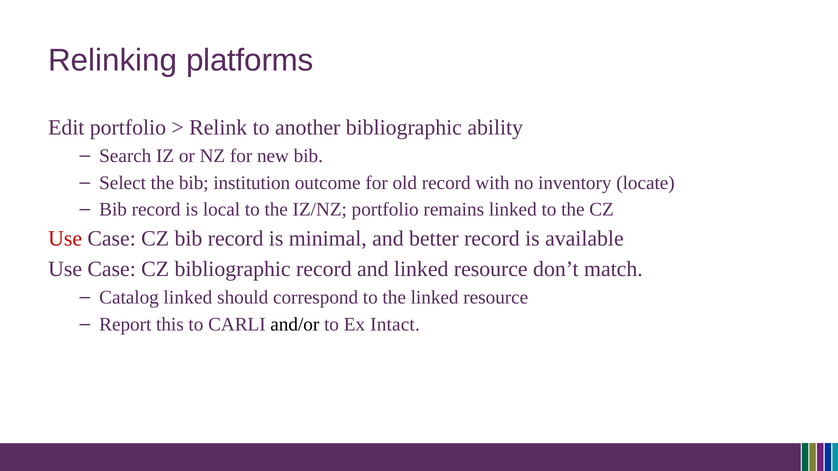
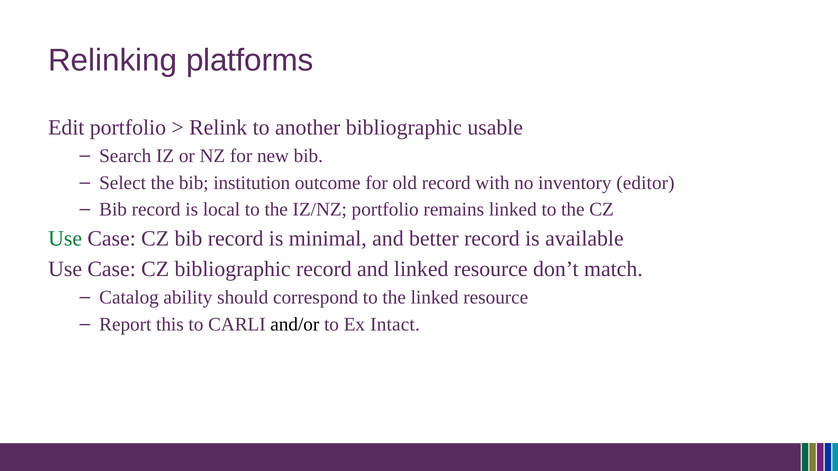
ability: ability -> usable
locate: locate -> editor
Use at (65, 239) colour: red -> green
Catalog linked: linked -> ability
